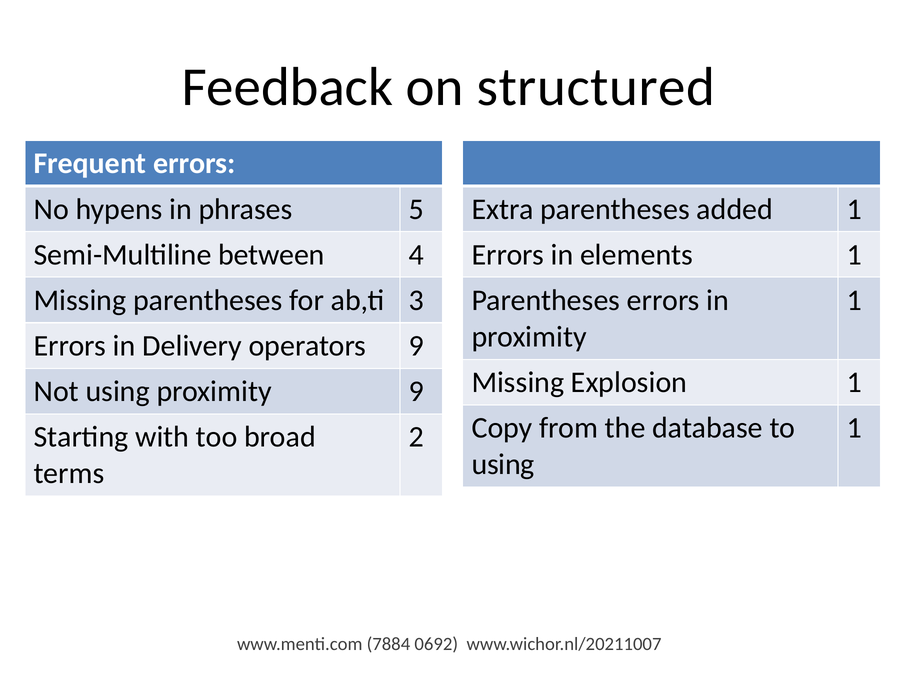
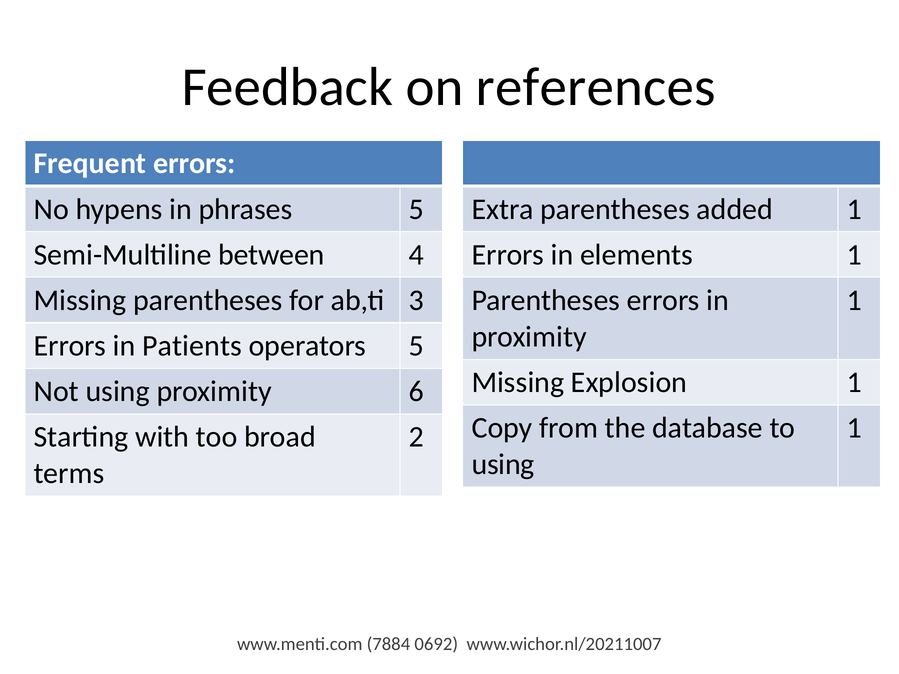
structured: structured -> references
Delivery: Delivery -> Patients
operators 9: 9 -> 5
proximity 9: 9 -> 6
